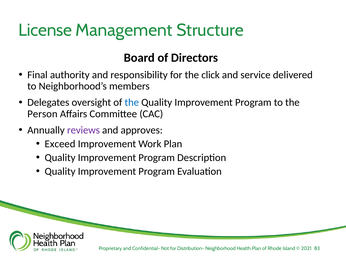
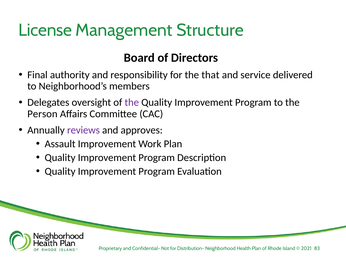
click: click -> that
the at (132, 103) colour: blue -> purple
Exceed: Exceed -> Assault
